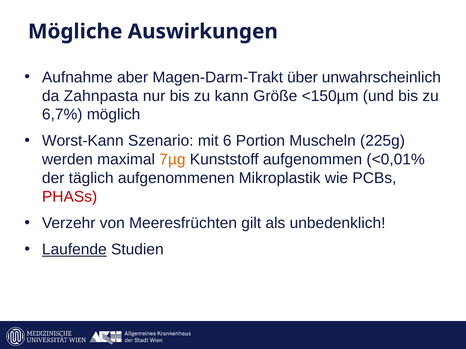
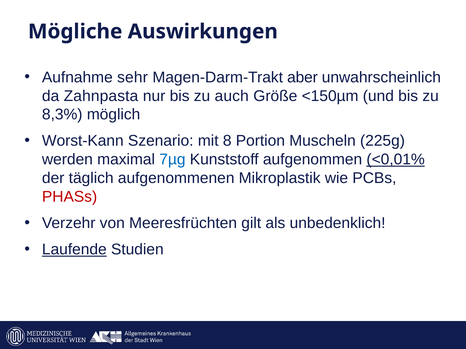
aber: aber -> sehr
über: über -> aber
kann: kann -> auch
6,7%: 6,7% -> 8,3%
6: 6 -> 8
7µg colour: orange -> blue
<0,01% underline: none -> present
